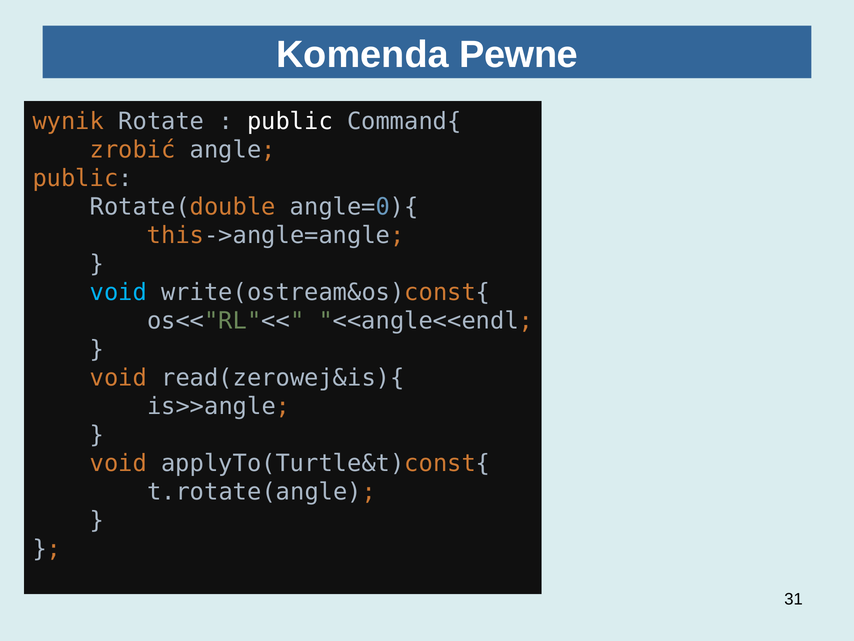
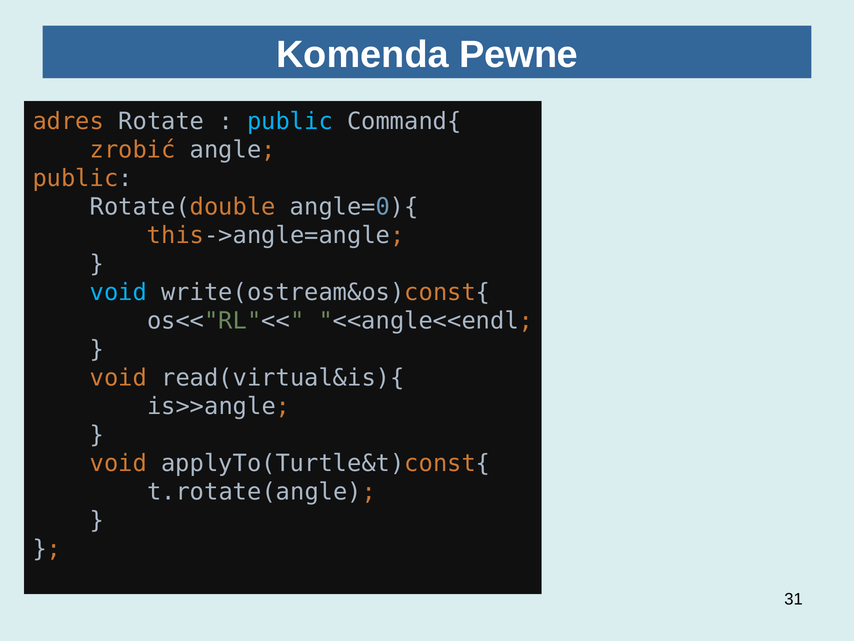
wynik: wynik -> adres
public at (290, 121) colour: white -> light blue
read(zerowej&is){: read(zerowej&is){ -> read(virtual&is){
